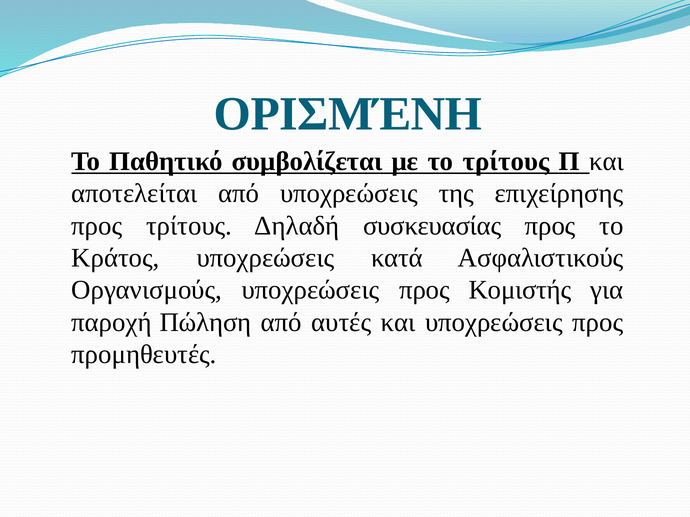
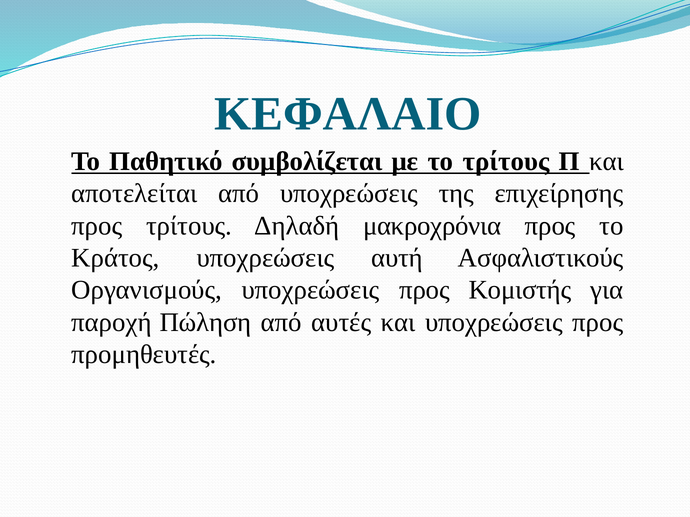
ΟΡΙΣΜΈΝΗ: ΟΡΙΣΜΈΝΗ -> ΚΕΦΑΛΑΙΟ
συσκευασίας: συσκευασίας -> μακροχρόνια
κατά: κατά -> αυτή
